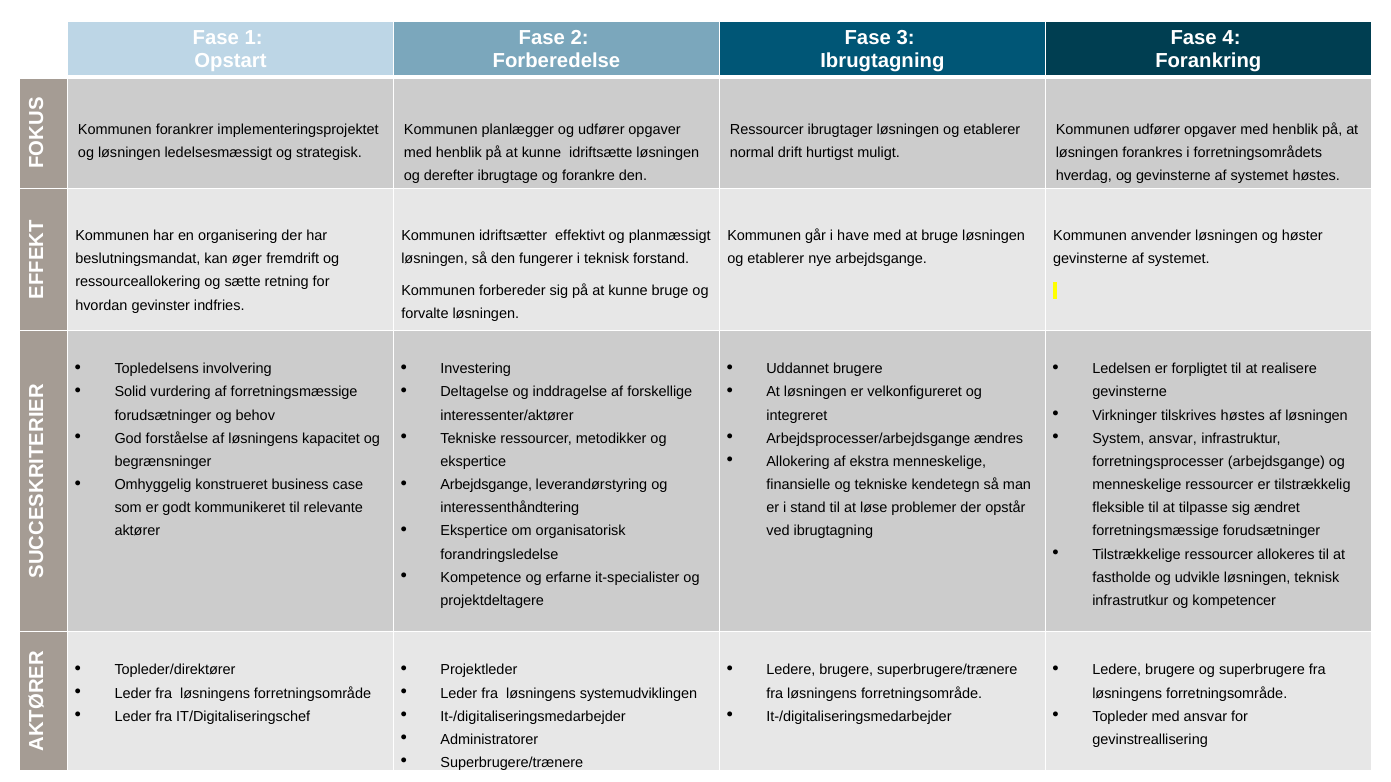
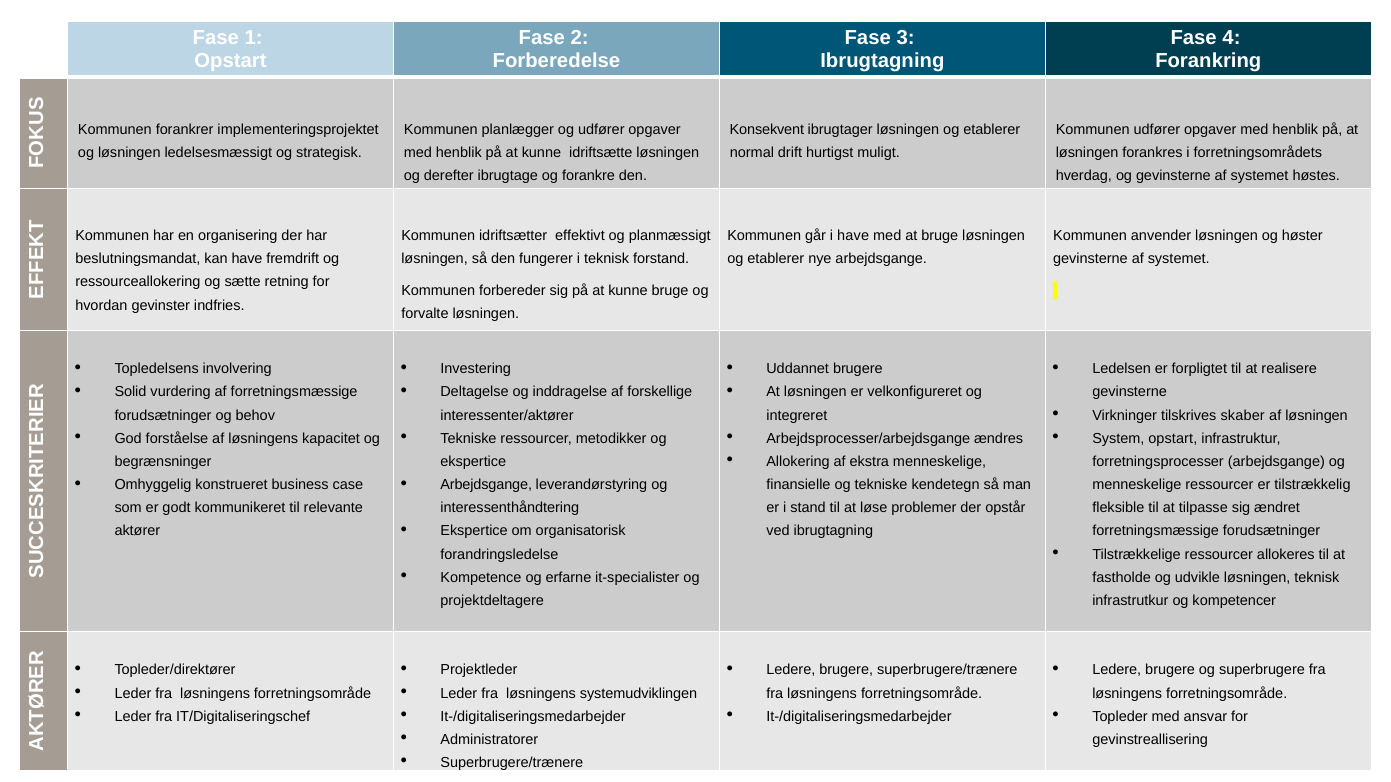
Ressourcer at (767, 129): Ressourcer -> Konsekvent
kan øger: øger -> have
tilskrives høstes: høstes -> skaber
System ansvar: ansvar -> opstart
